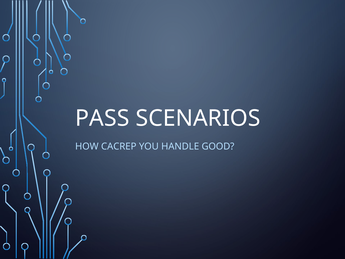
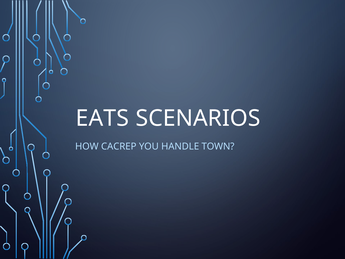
PASS: PASS -> EATS
GOOD: GOOD -> TOWN
